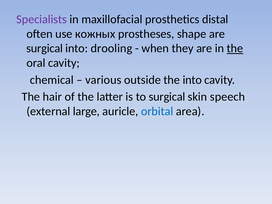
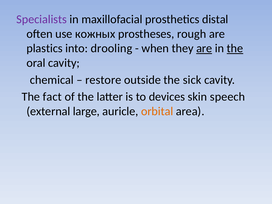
shape: shape -> rough
surgical at (45, 48): surgical -> plastics
are at (204, 48) underline: none -> present
various: various -> restore
the into: into -> sick
hair: hair -> fact
to surgical: surgical -> devices
orbital colour: blue -> orange
